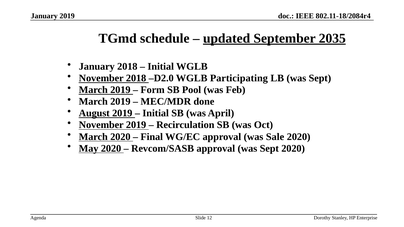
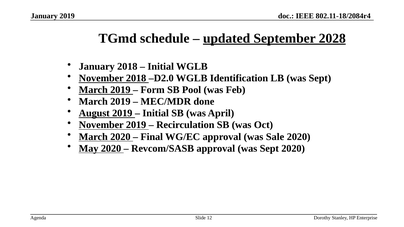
2035: 2035 -> 2028
Participating: Participating -> Identification
